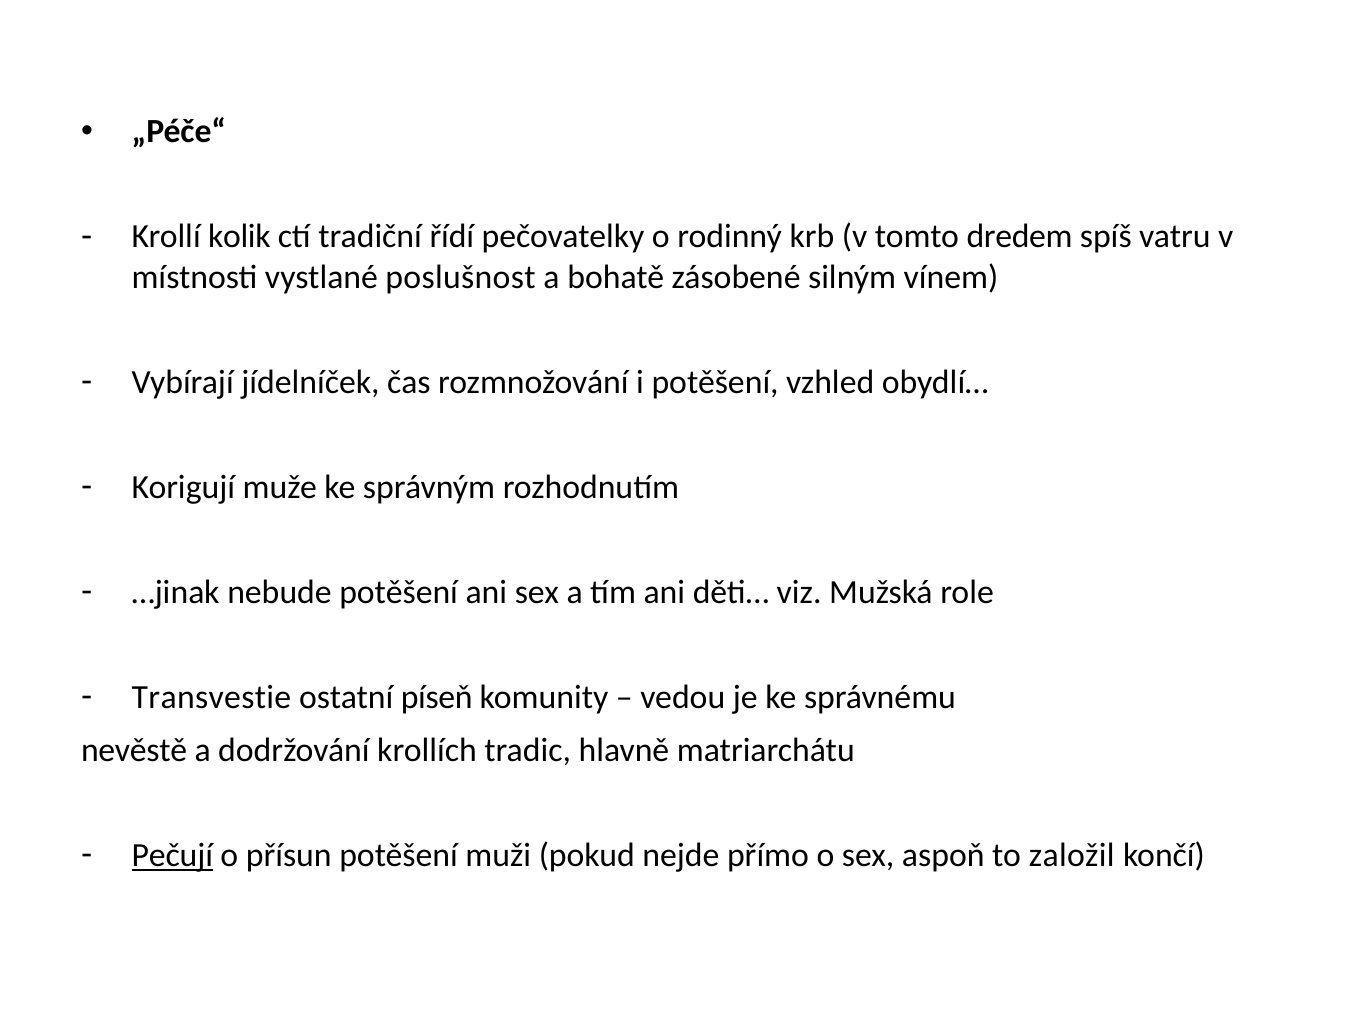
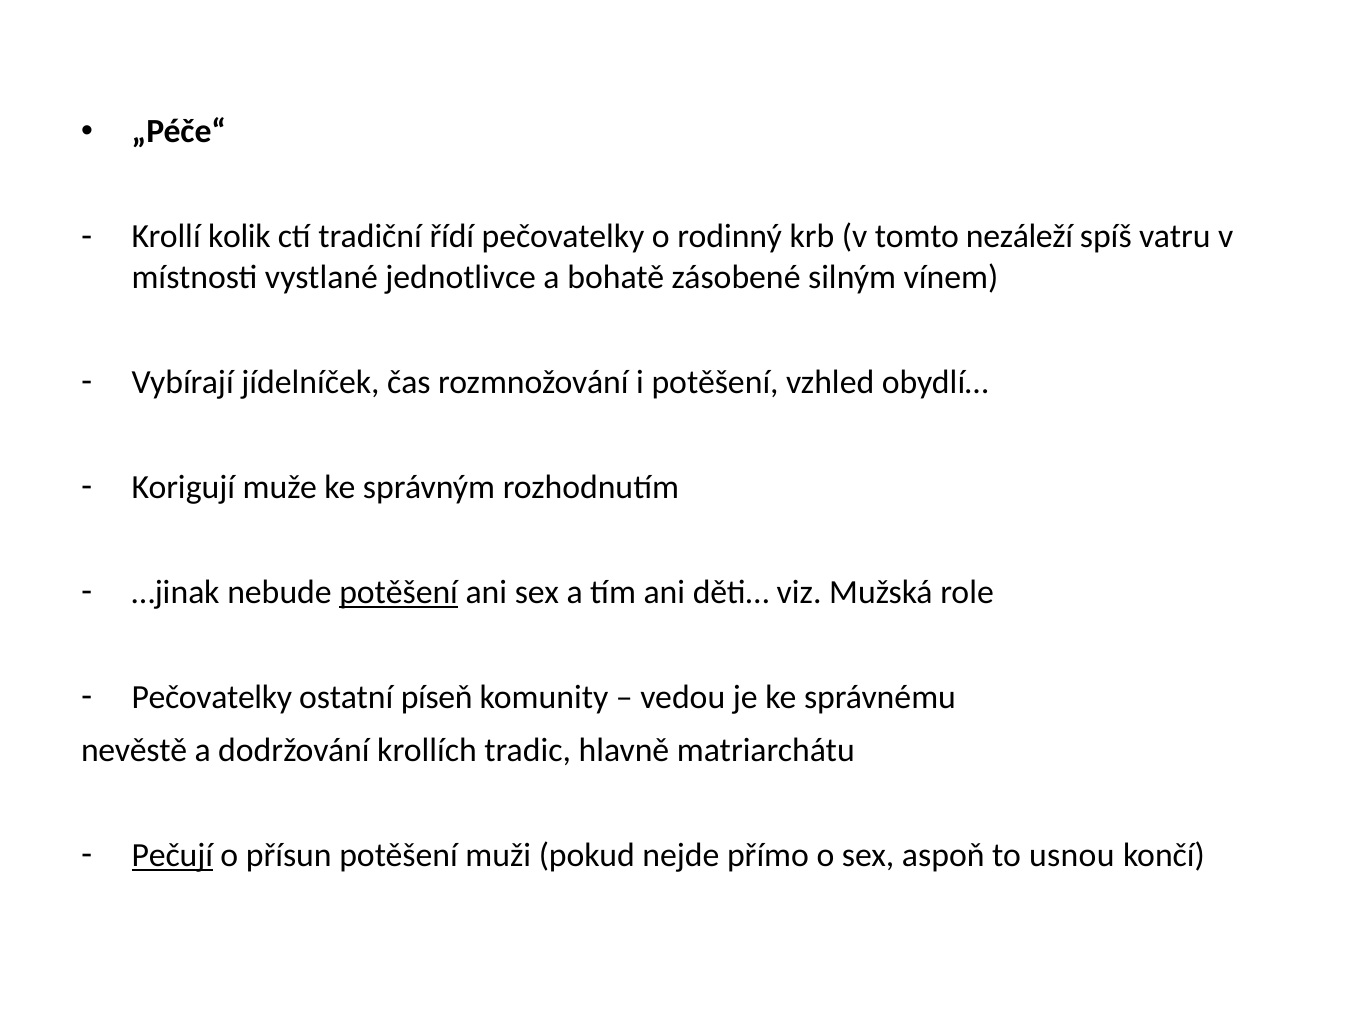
dredem: dredem -> nezáleží
poslušnost: poslušnost -> jednotlivce
potěšení at (399, 592) underline: none -> present
Transvestie at (211, 697): Transvestie -> Pečovatelky
založil: založil -> usnou
